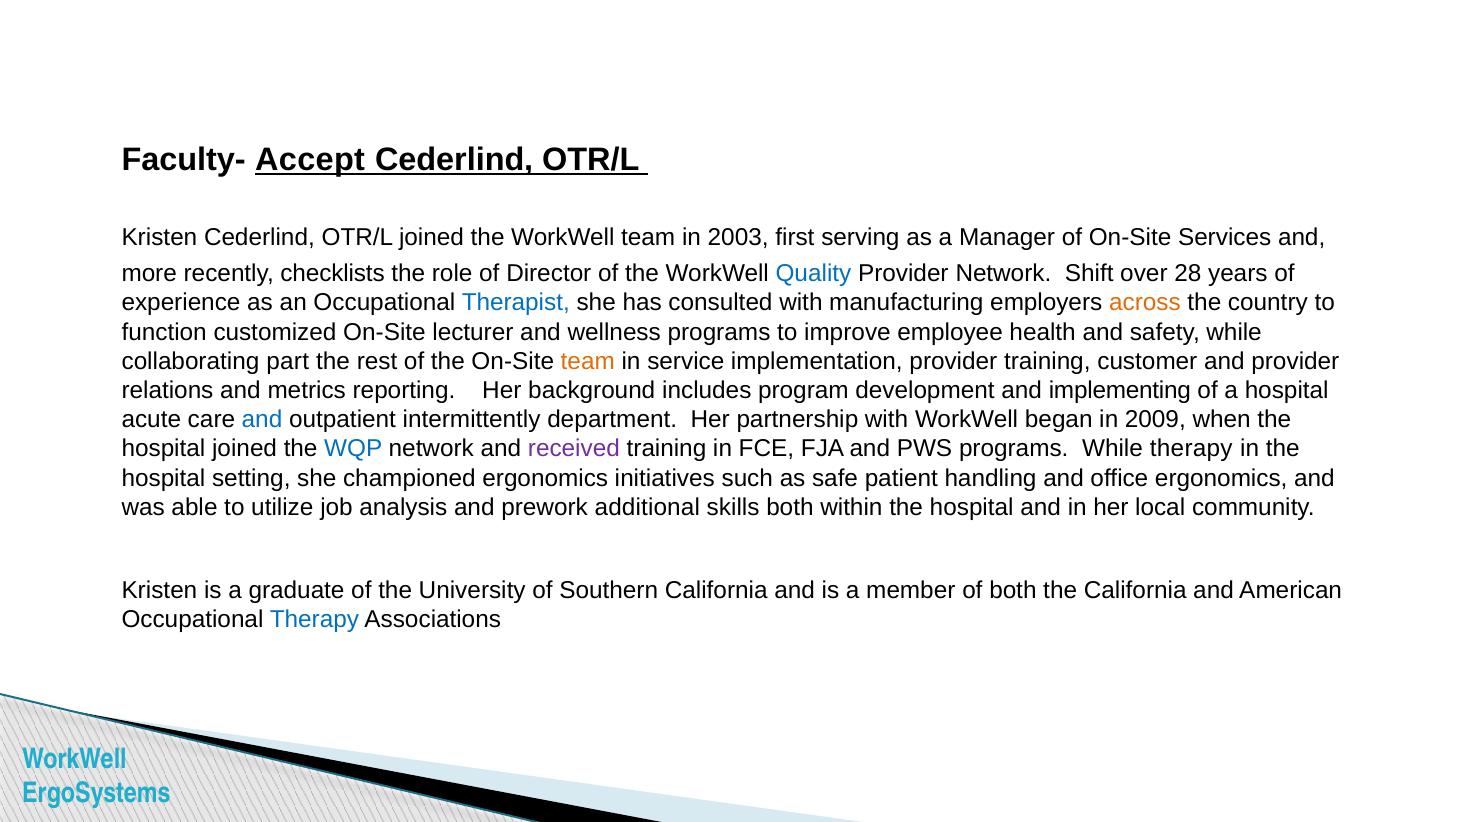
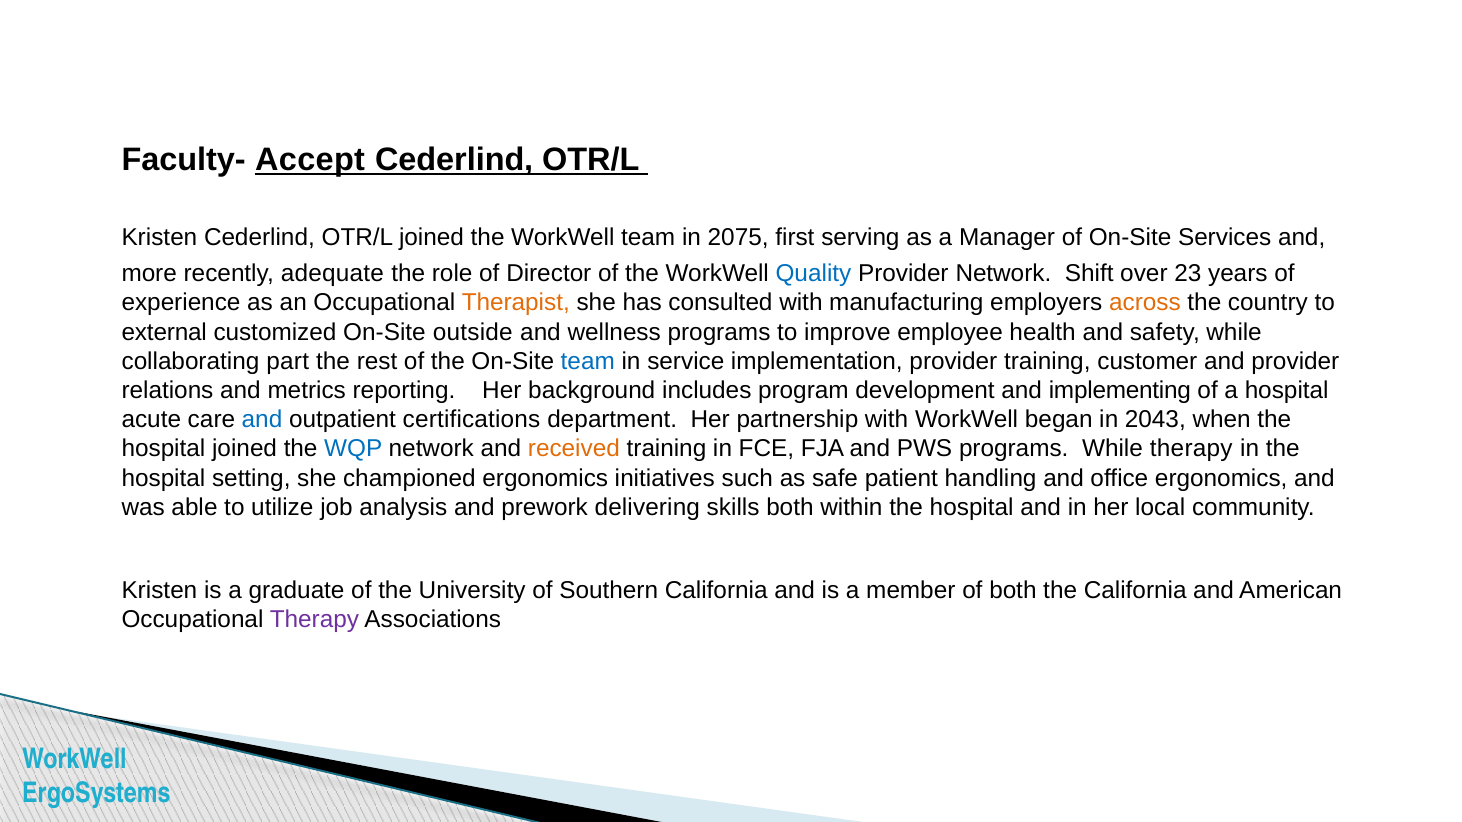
2003: 2003 -> 2075
checklists: checklists -> adequate
28: 28 -> 23
Therapist colour: blue -> orange
function: function -> external
lecturer: lecturer -> outside
team at (588, 361) colour: orange -> blue
intermittently: intermittently -> certifications
2009: 2009 -> 2043
received colour: purple -> orange
additional: additional -> delivering
Therapy at (314, 620) colour: blue -> purple
